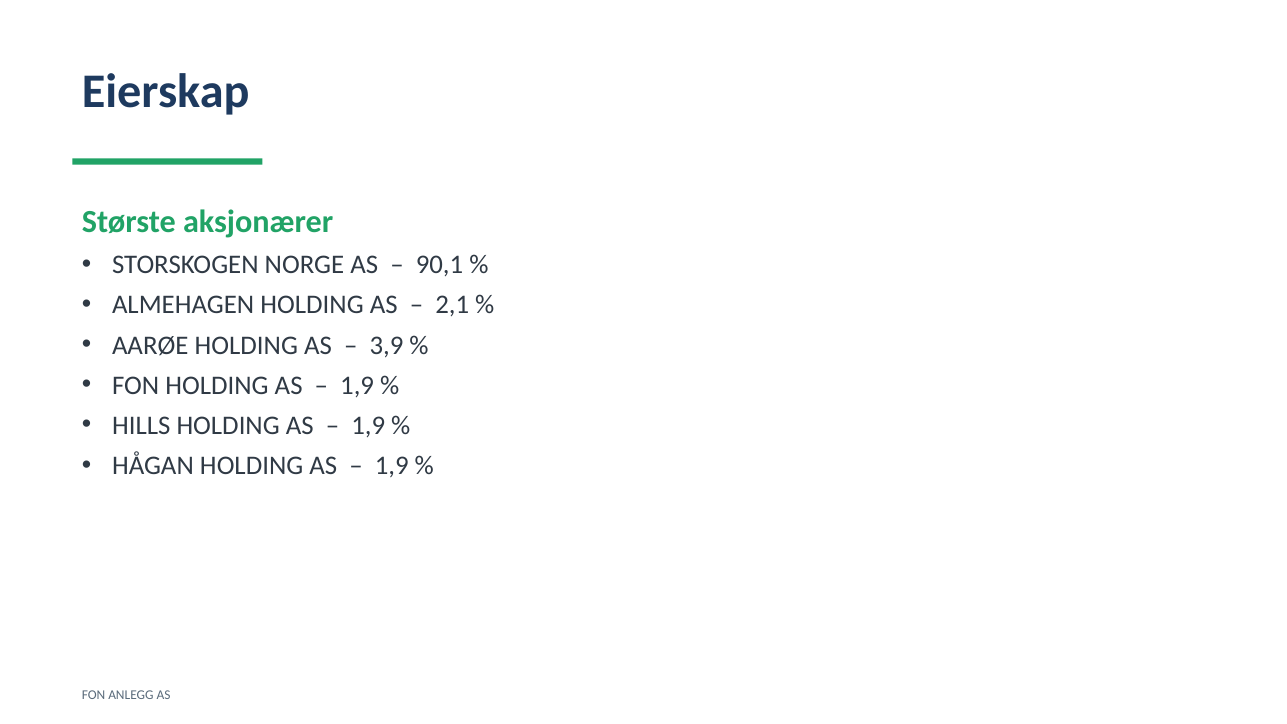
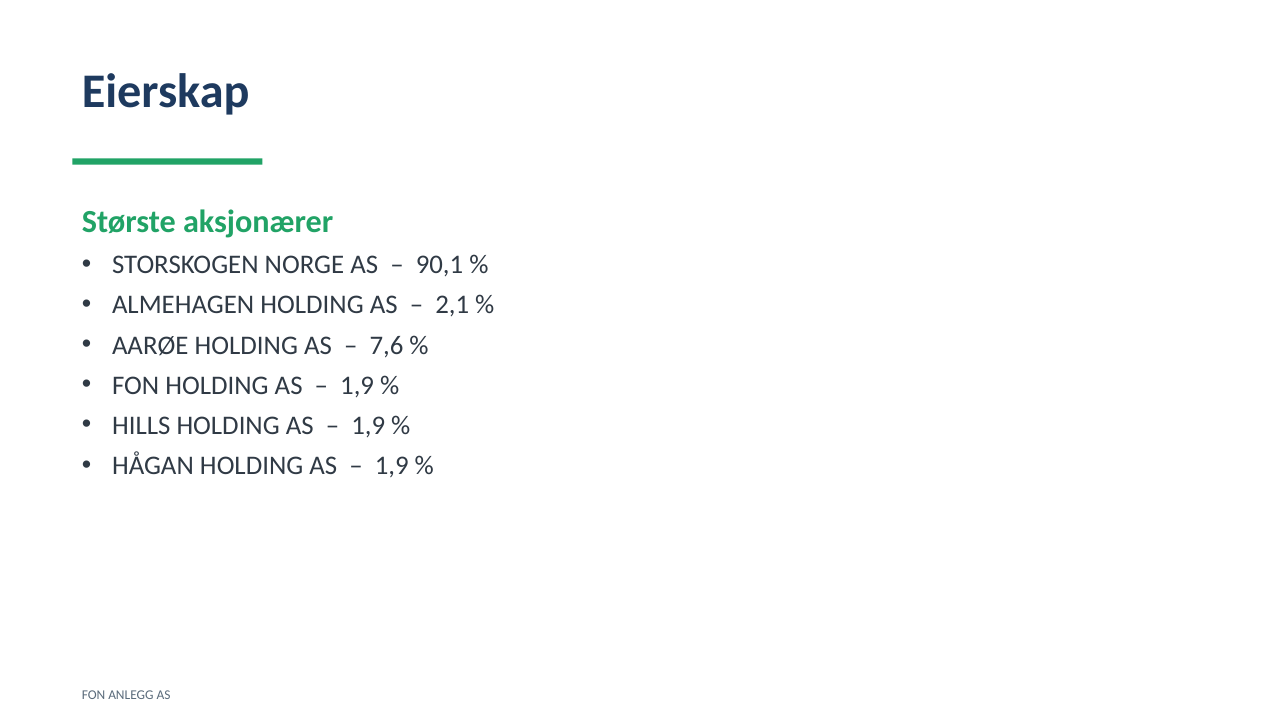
3,9: 3,9 -> 7,6
